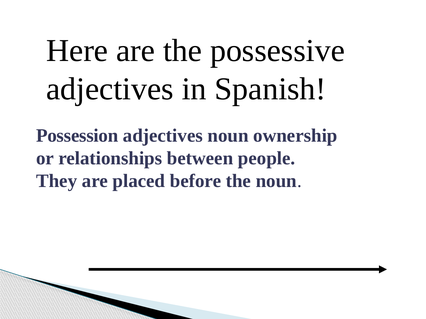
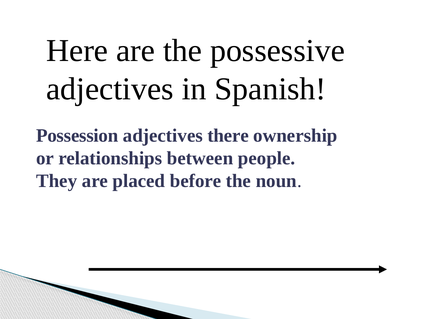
adjectives noun: noun -> there
